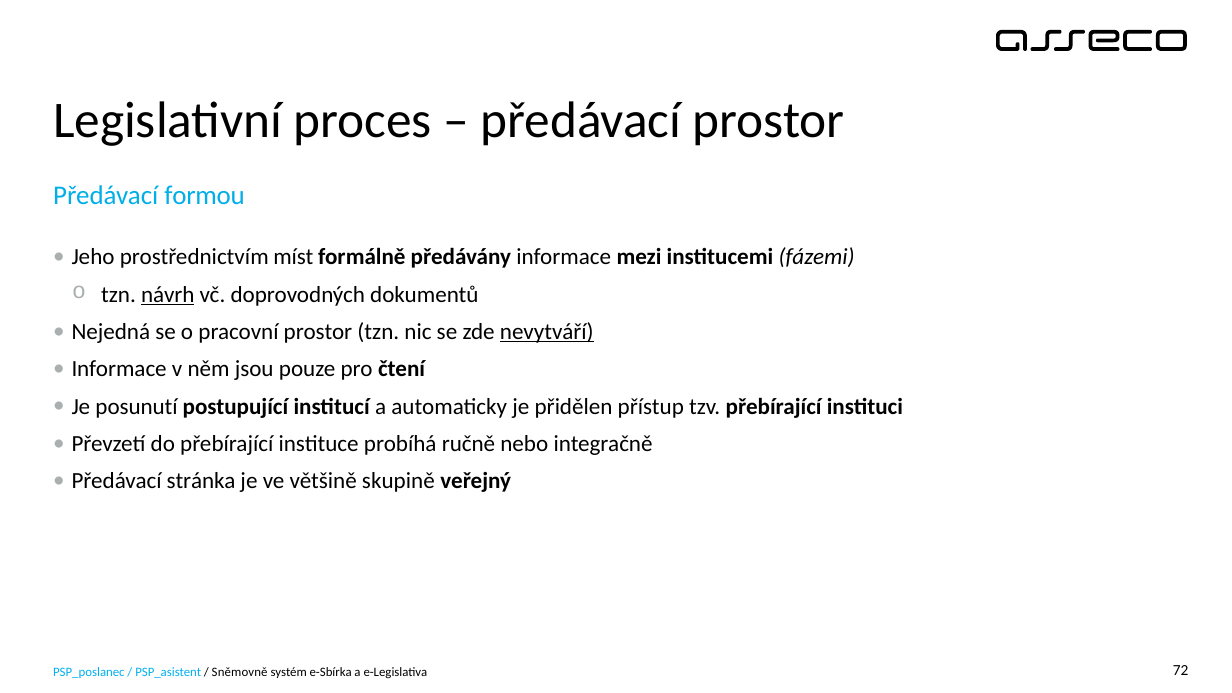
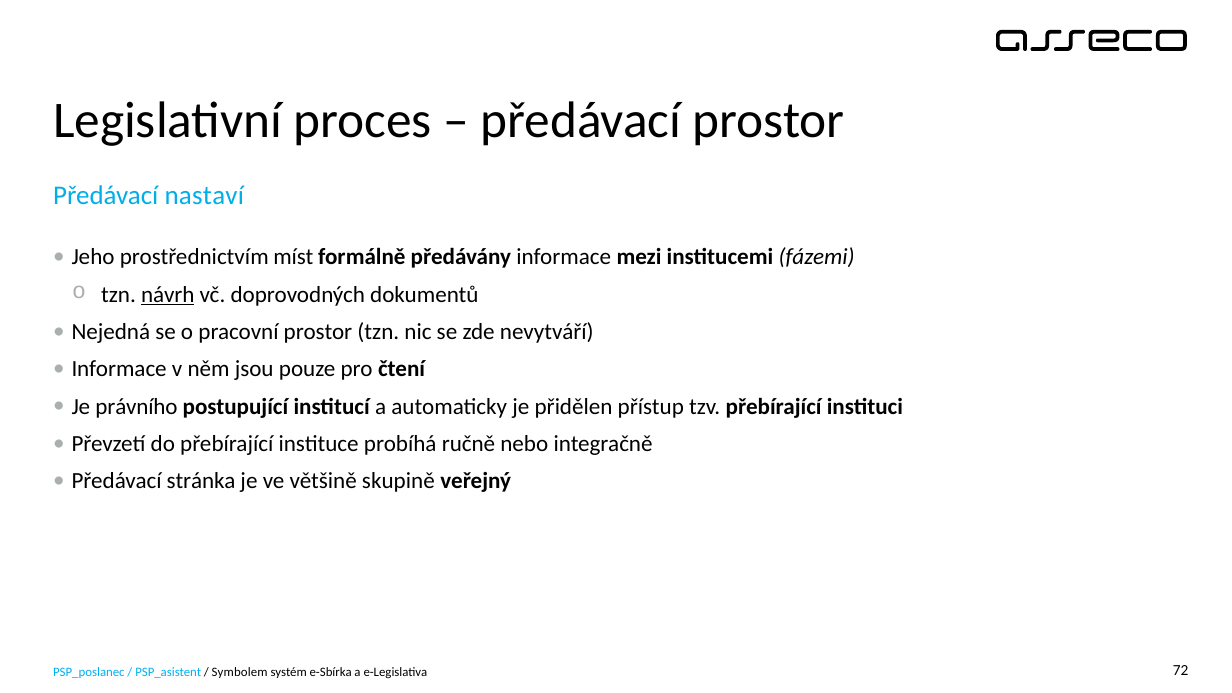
formou: formou -> nastaví
nevytváří underline: present -> none
posunutí: posunutí -> právního
Sněmovně: Sněmovně -> Symbolem
